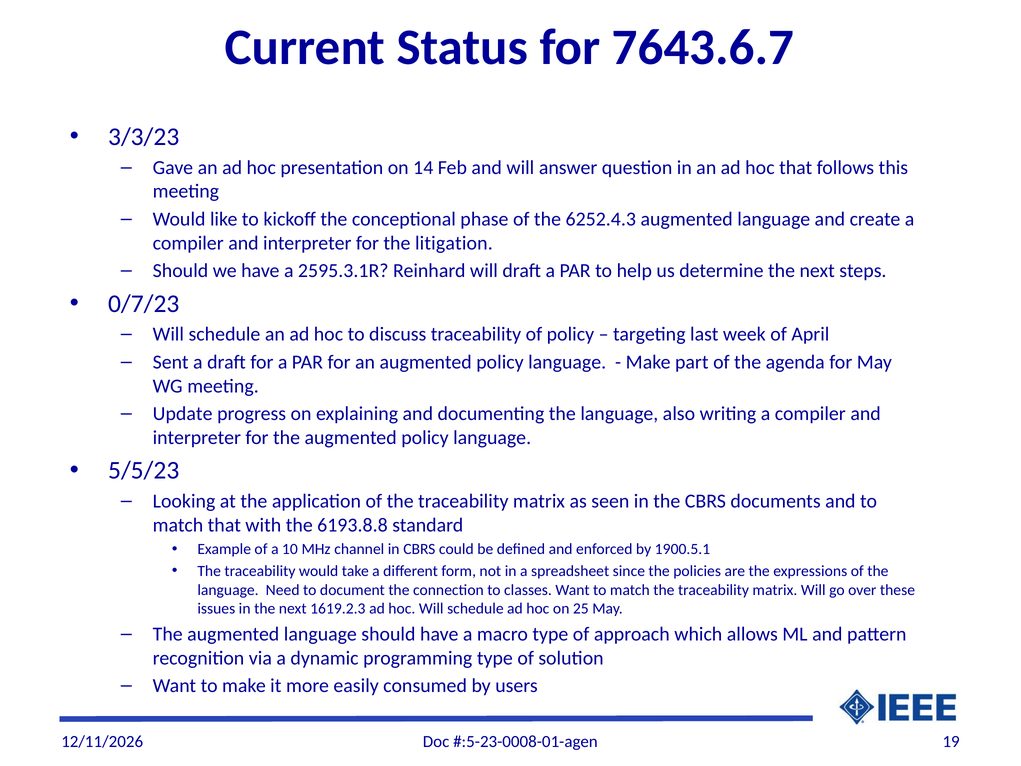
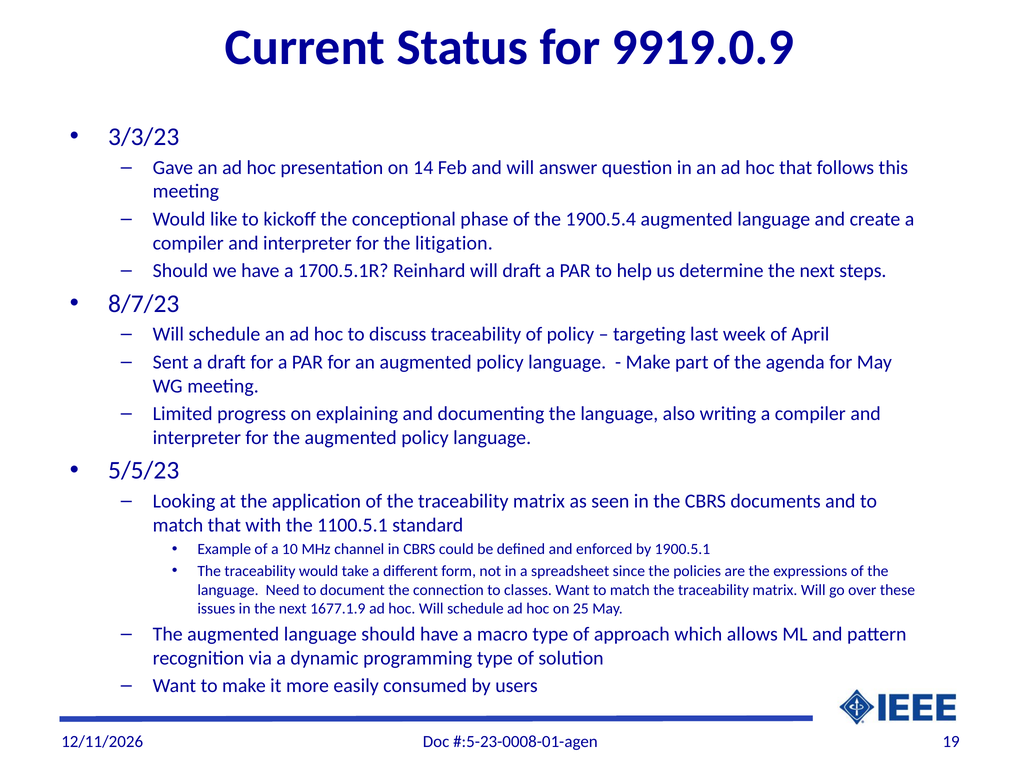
7643.6.7: 7643.6.7 -> 9919.0.9
6252.4.3: 6252.4.3 -> 1900.5.4
2595.3.1R: 2595.3.1R -> 1700.5.1R
0/7/23: 0/7/23 -> 8/7/23
Update: Update -> Limited
6193.8.8: 6193.8.8 -> 1100.5.1
1619.2.3: 1619.2.3 -> 1677.1.9
